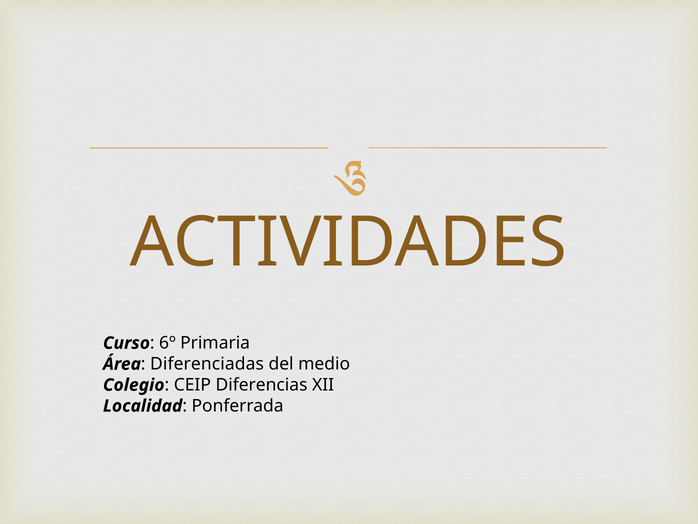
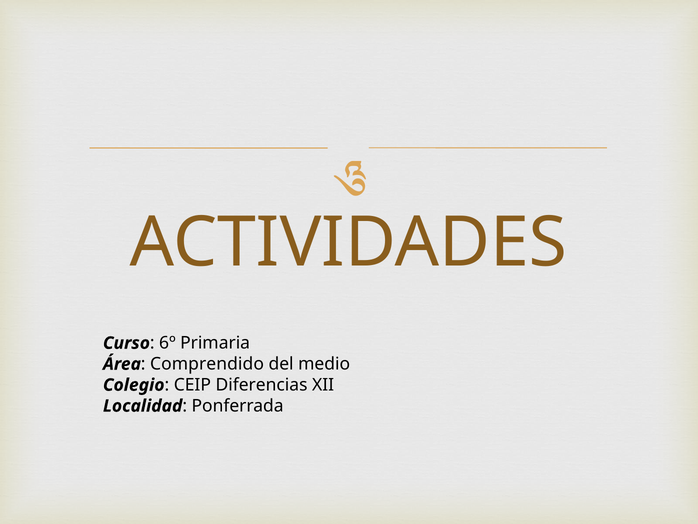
Diferenciadas: Diferenciadas -> Comprendido
